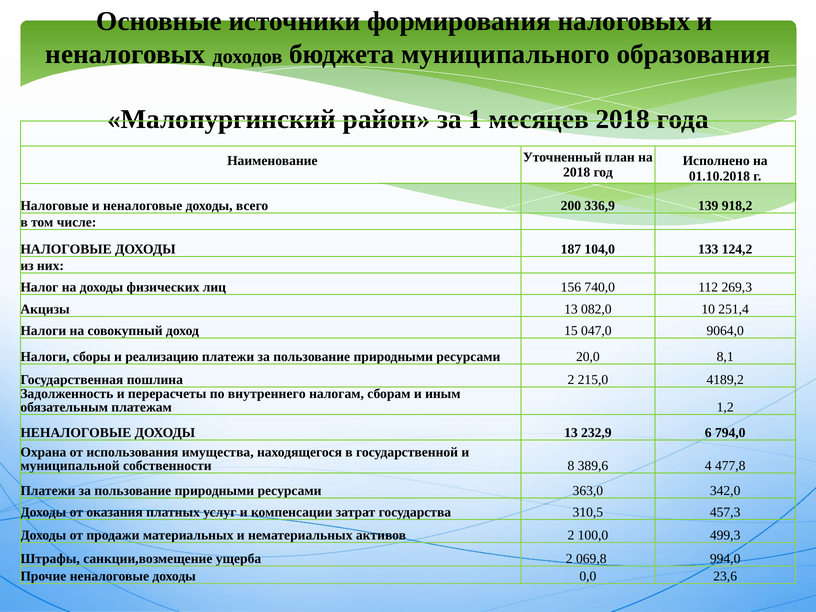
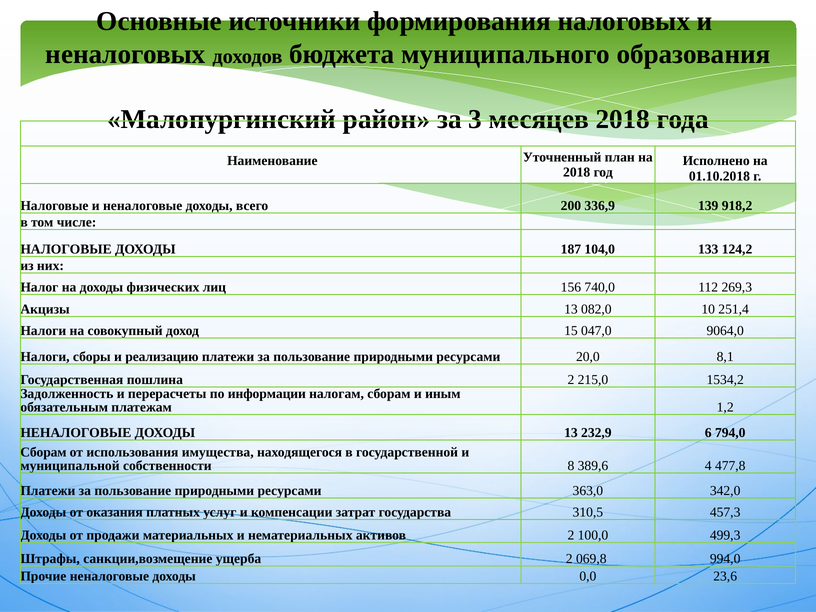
1: 1 -> 3
4189,2: 4189,2 -> 1534,2
внутреннего: внутреннего -> информации
Охрана at (43, 452): Охрана -> Сборам
